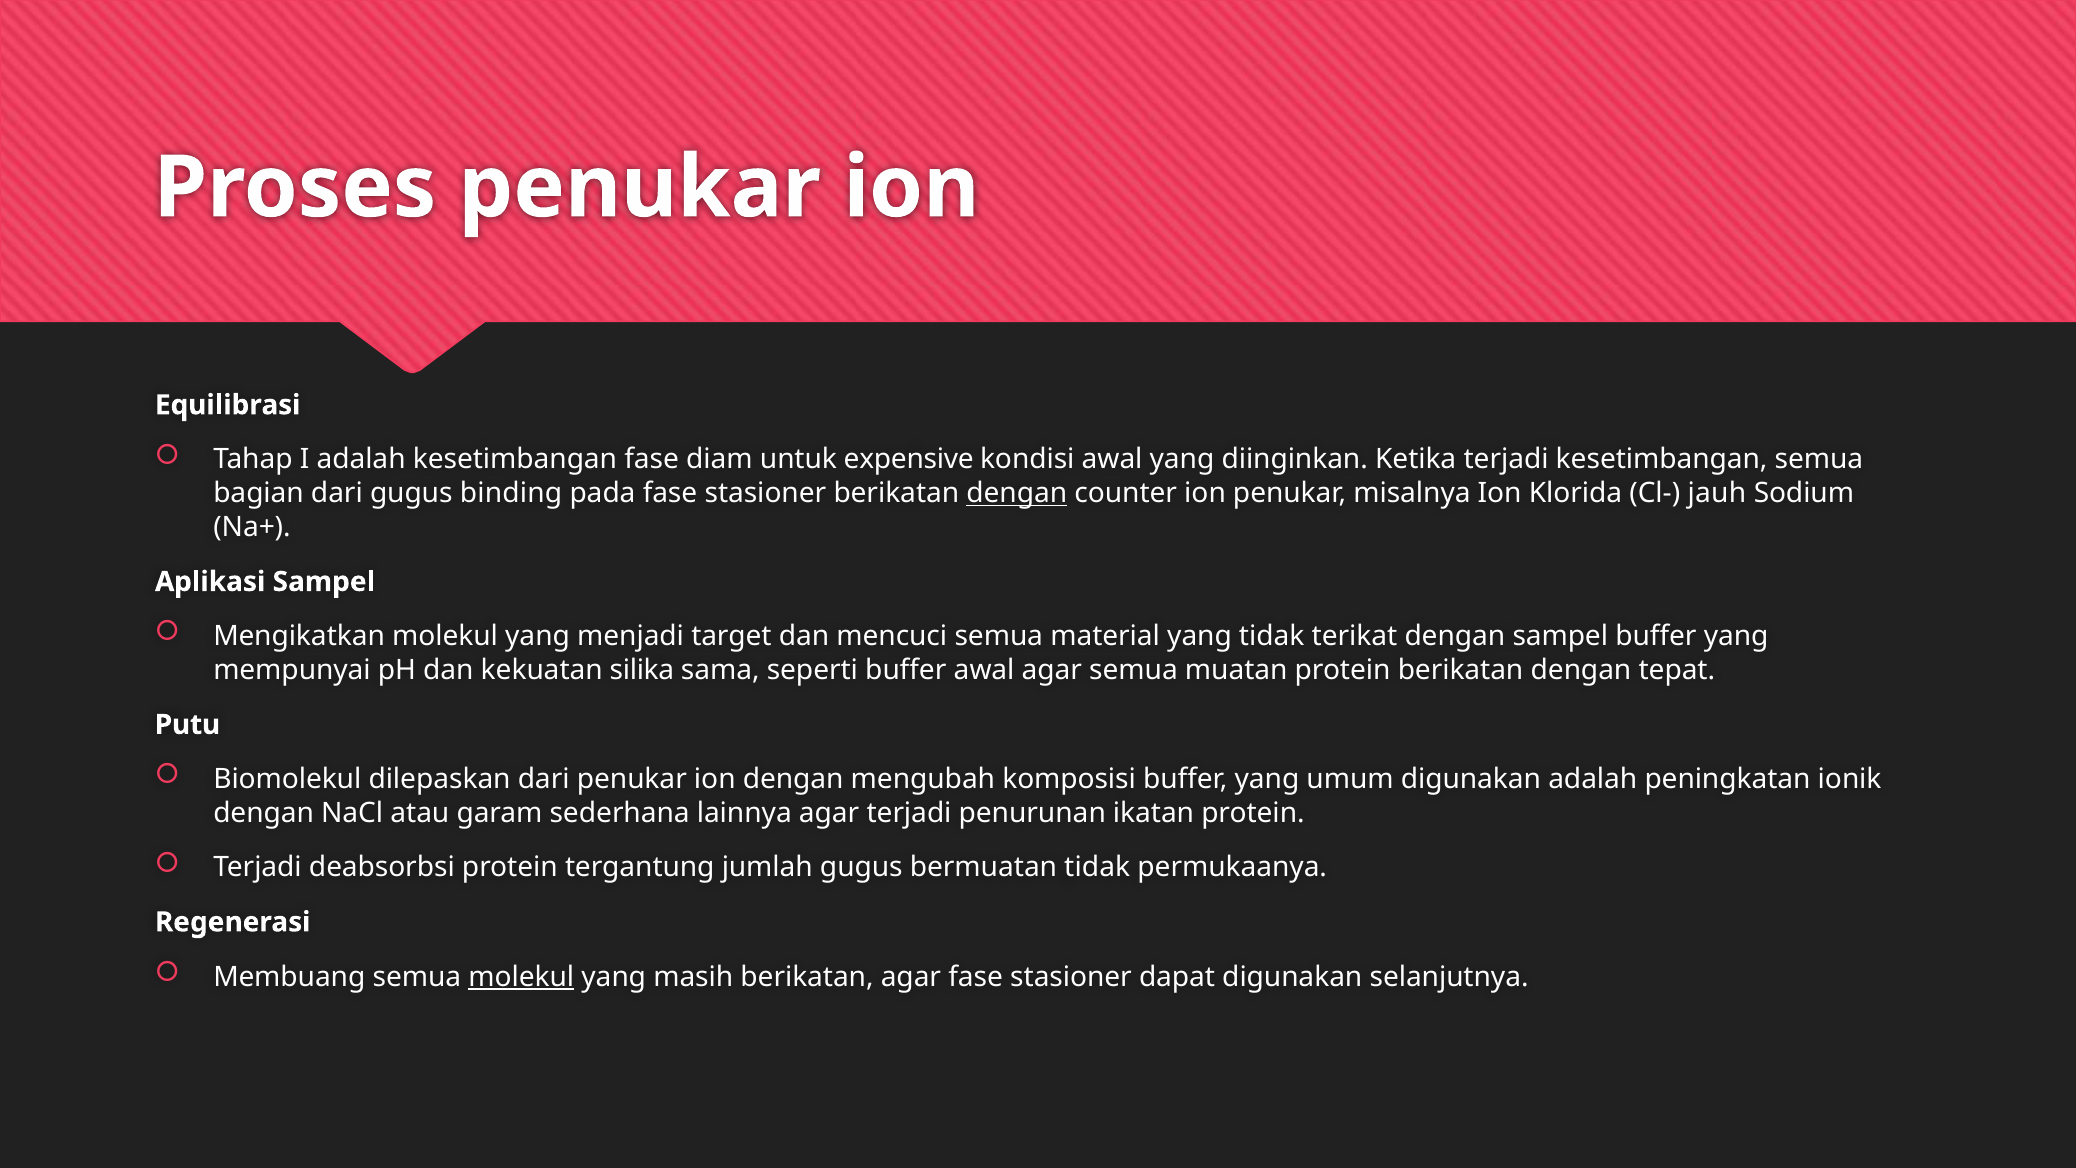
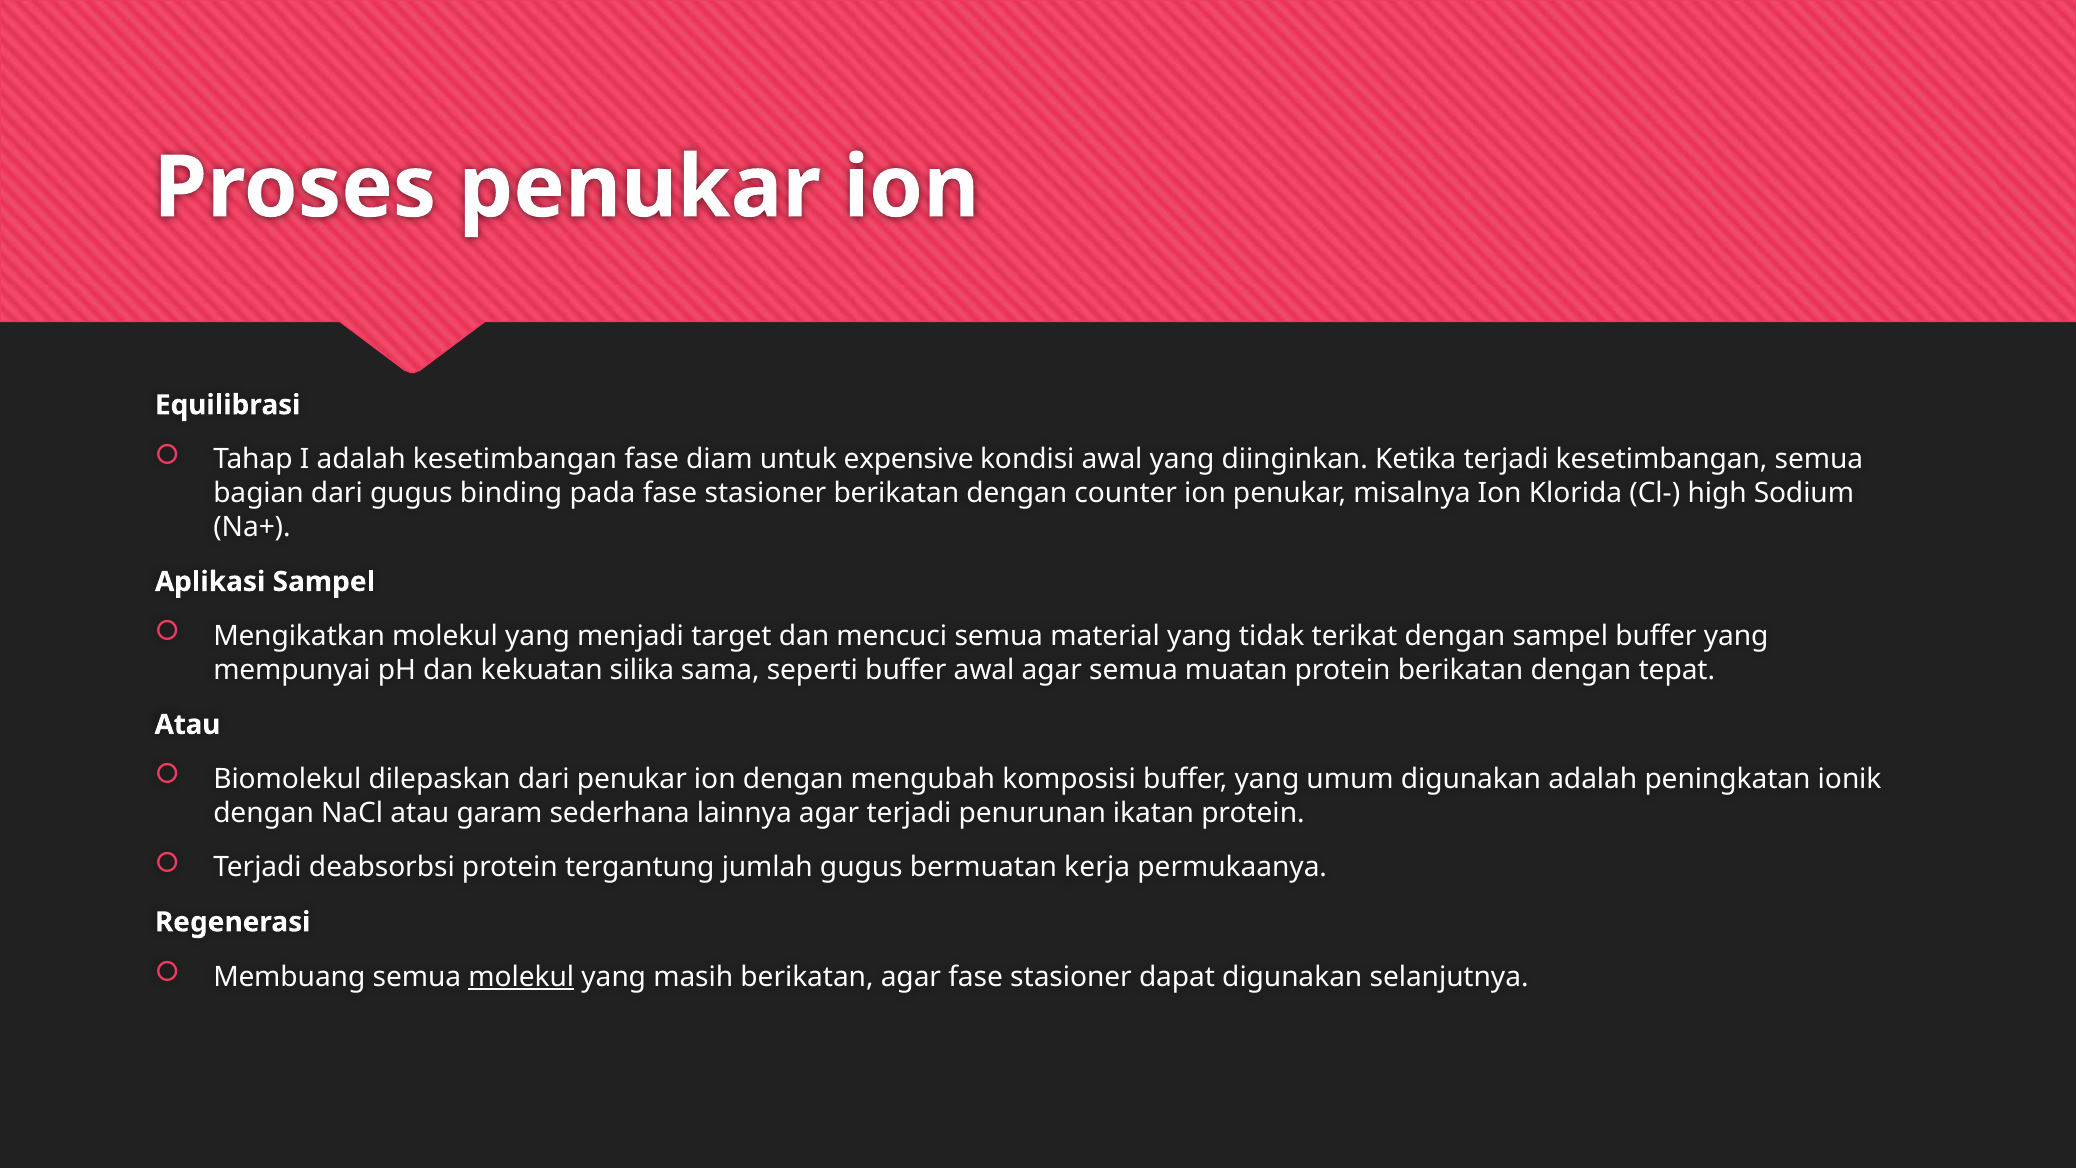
dengan at (1017, 493) underline: present -> none
jauh: jauh -> high
Putu at (187, 725): Putu -> Atau
bermuatan tidak: tidak -> kerja
